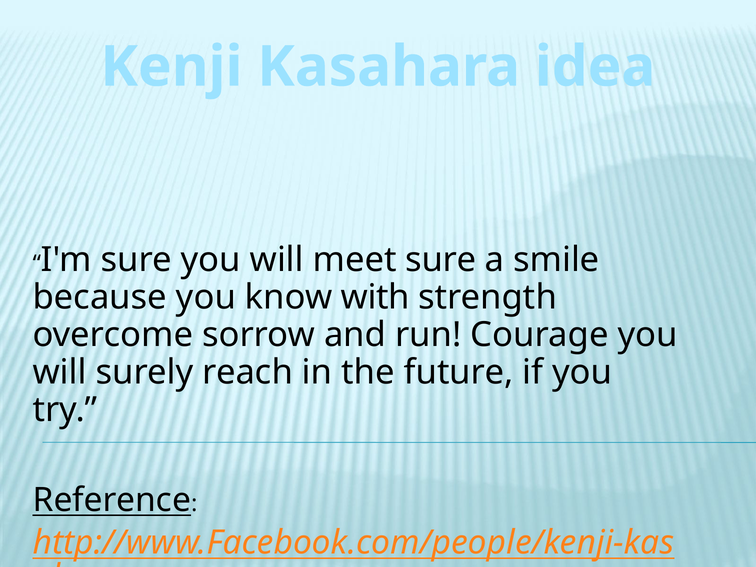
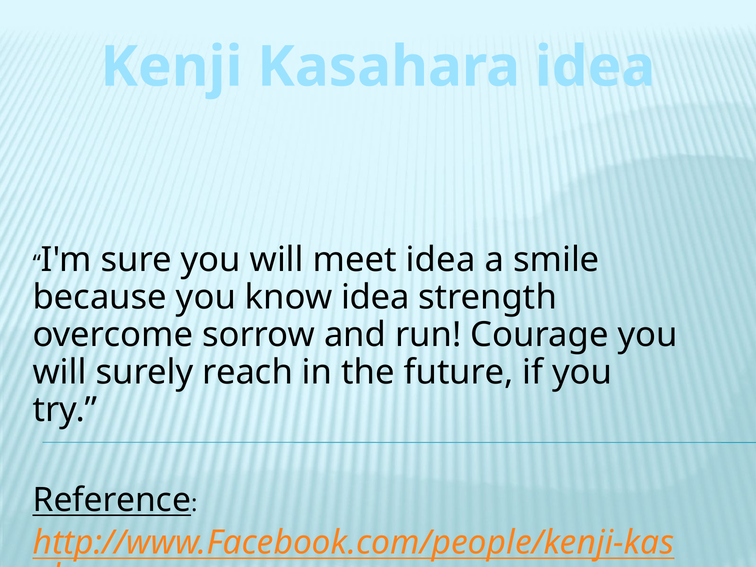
meet sure: sure -> idea
know with: with -> idea
